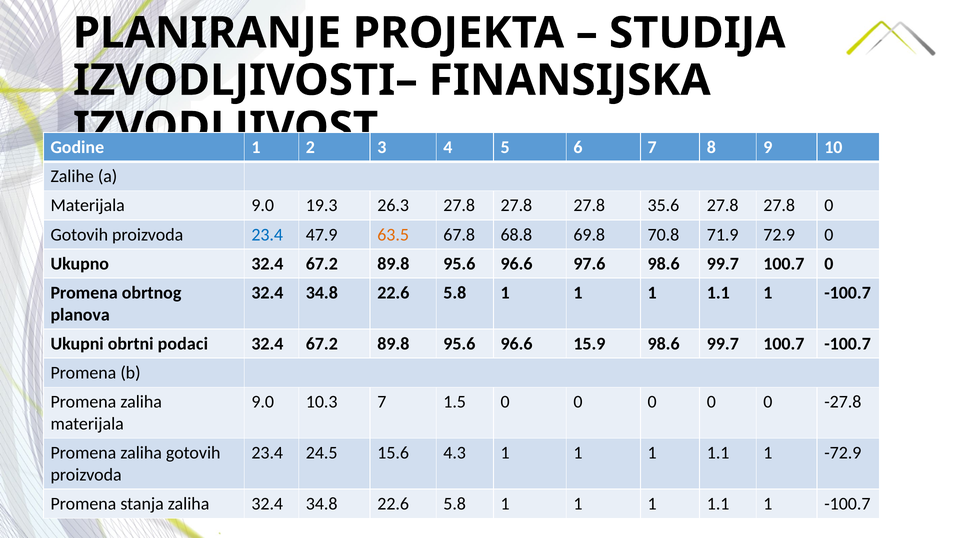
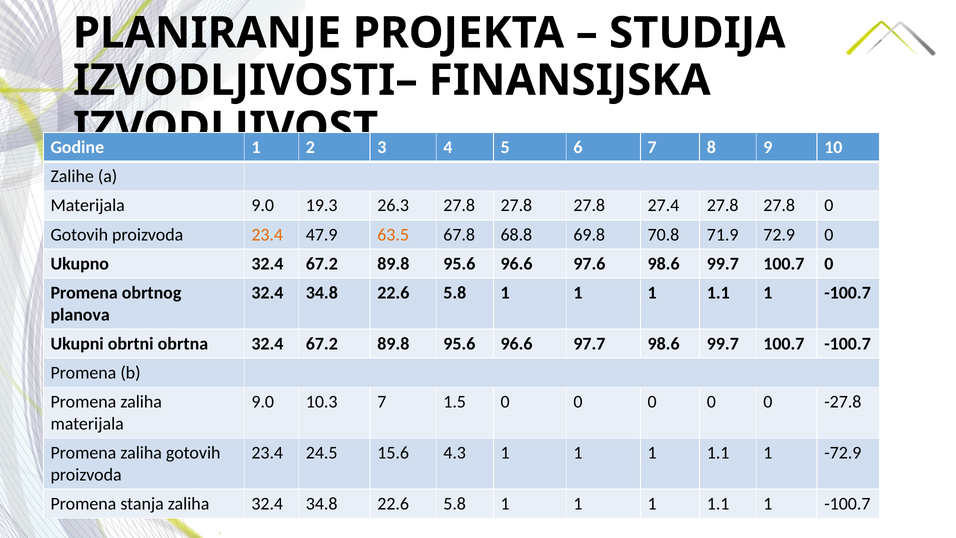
35.6: 35.6 -> 27.4
23.4 at (267, 235) colour: blue -> orange
podaci: podaci -> obrtna
15.9: 15.9 -> 97.7
